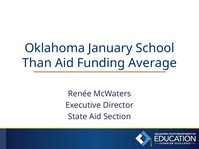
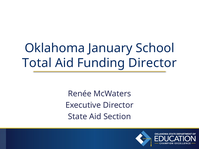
Than: Than -> Total
Funding Average: Average -> Director
